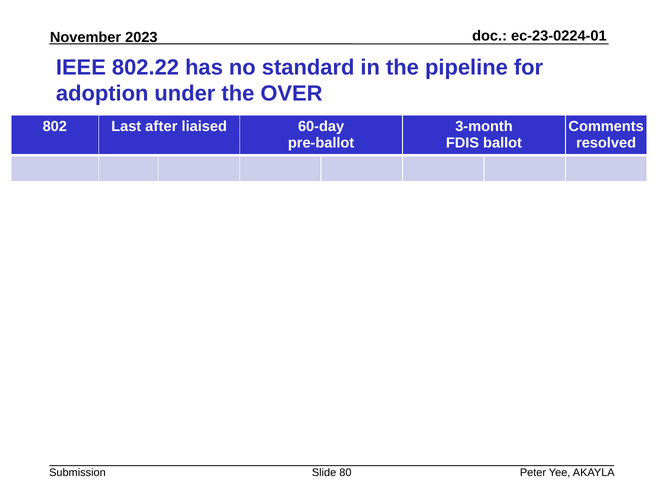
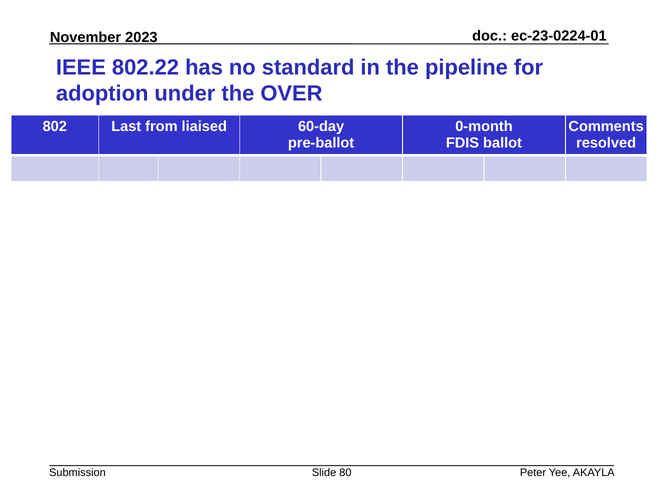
after: after -> from
3-month: 3-month -> 0-month
